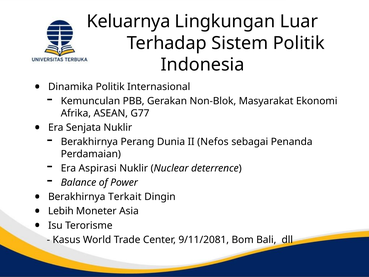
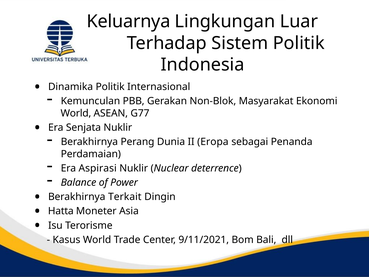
Afrika at (76, 113): Afrika -> World
Nefos: Nefos -> Eropa
Lebih: Lebih -> Hatta
9/11/2081: 9/11/2081 -> 9/11/2021
